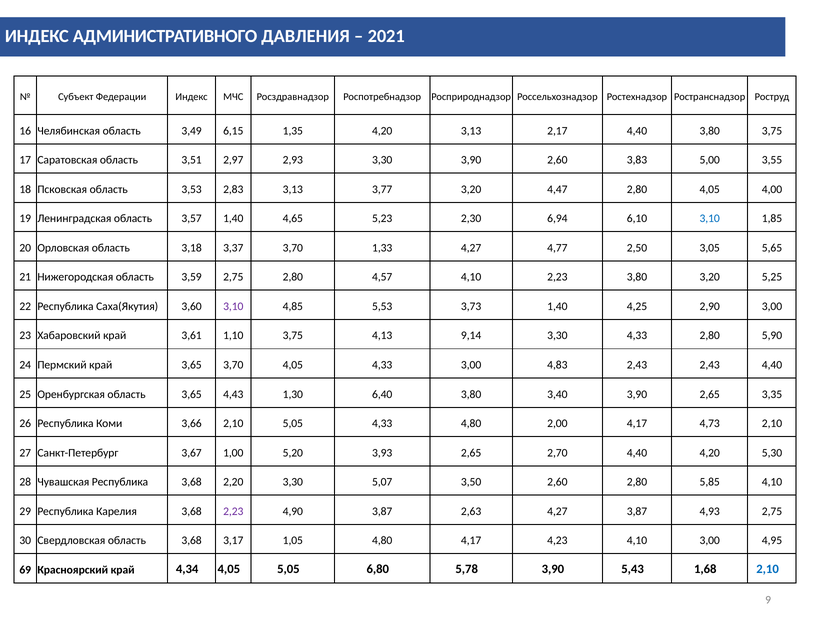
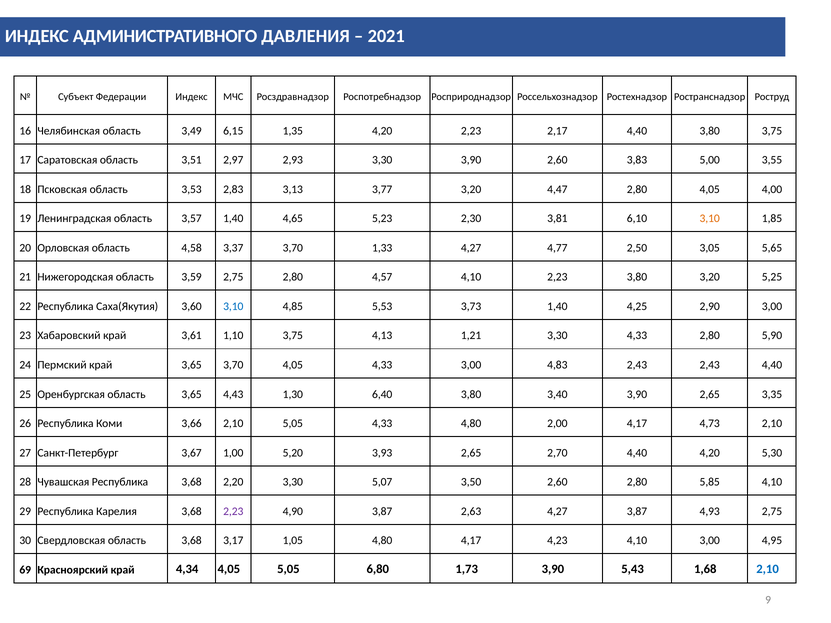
4,20 3,13: 3,13 -> 2,23
6,94: 6,94 -> 3,81
3,10 at (710, 219) colour: blue -> orange
3,18: 3,18 -> 4,58
3,10 at (233, 307) colour: purple -> blue
9,14: 9,14 -> 1,21
5,78: 5,78 -> 1,73
